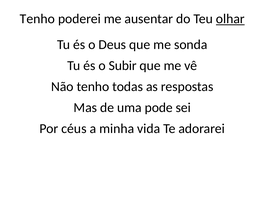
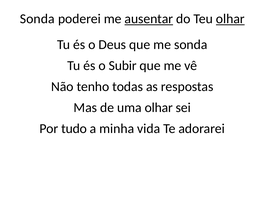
Tenho at (37, 19): Tenho -> Sonda
ausentar underline: none -> present
uma pode: pode -> olhar
céus: céus -> tudo
